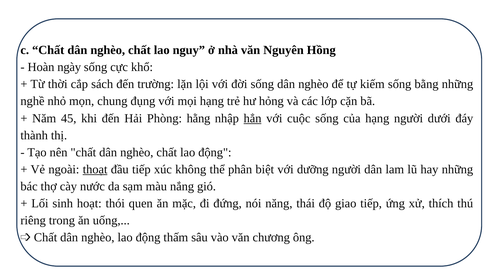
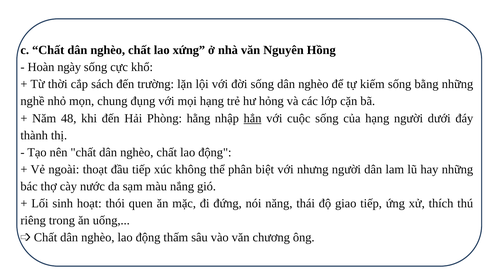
nguy: nguy -> xứng
45: 45 -> 48
thoạt underline: present -> none
dưỡng: dưỡng -> nhưng
